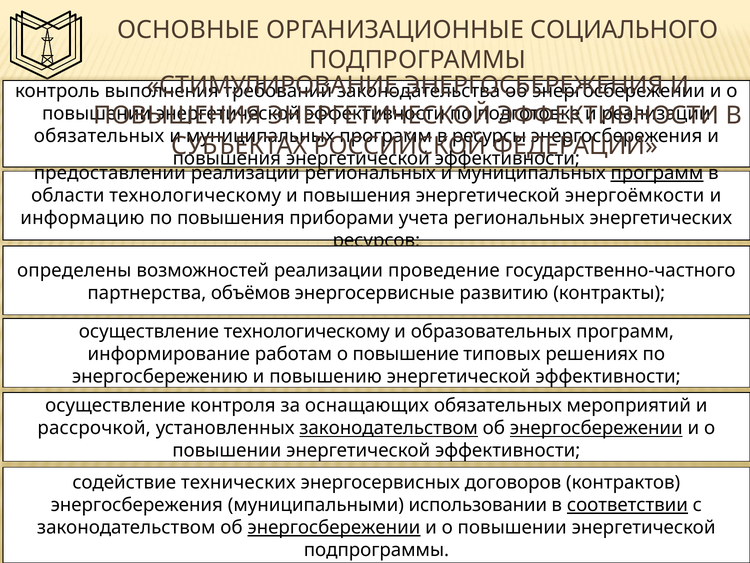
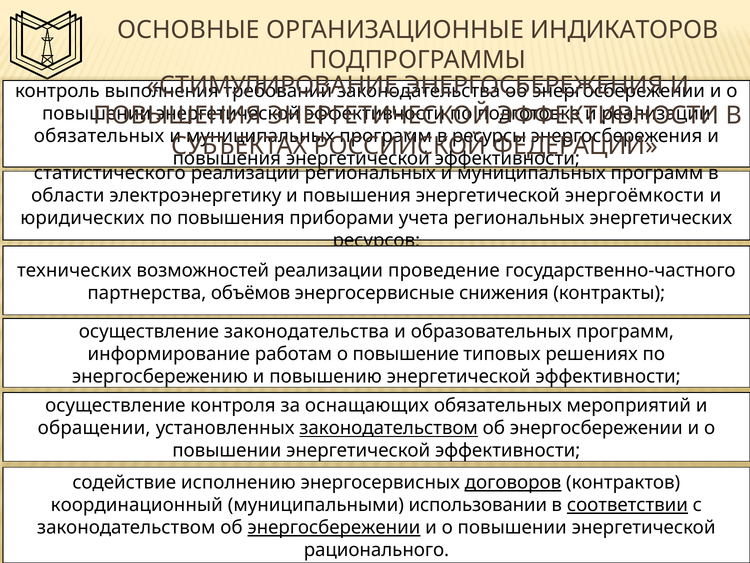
СОЦИАЛЬНОГО: СОЦИАЛЬНОГО -> ИНДИКАТОРОВ
предоставлении: предоставлении -> статистического
программ at (657, 173) underline: present -> none
области технологическому: технологическому -> электроэнергетику
информацию: информацию -> юридических
определены: определены -> технических
развитию: развитию -> снижения
осуществление технологическому: технологическому -> законодательства
рассрочкой: рассрочкой -> обращении
энергосбережении at (596, 428) underline: present -> none
технических: технических -> исполнению
договоров underline: none -> present
энергосбережения at (137, 505): энергосбережения -> координационный
подпрограммы at (376, 550): подпрограммы -> рационального
